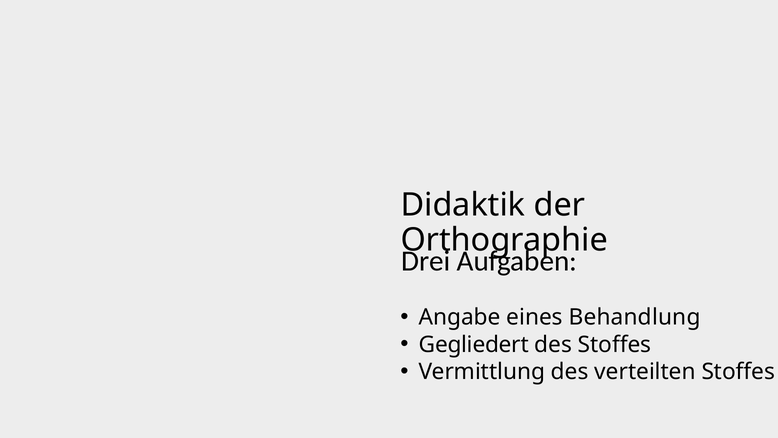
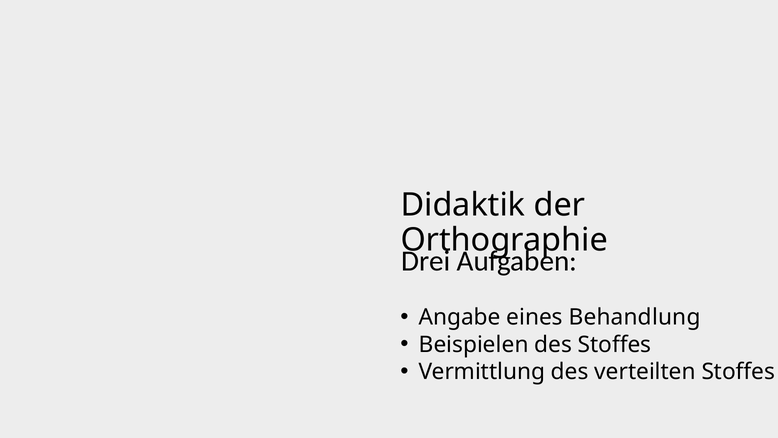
Gegliedert: Gegliedert -> Beispielen
